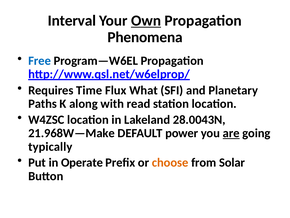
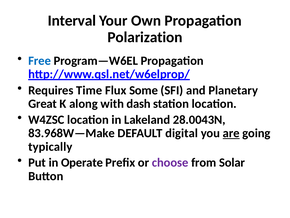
Own underline: present -> none
Phenomena: Phenomena -> Polarization
What: What -> Some
Paths: Paths -> Great
read: read -> dash
21.968W—Make: 21.968W—Make -> 83.968W—Make
power: power -> digital
choose colour: orange -> purple
